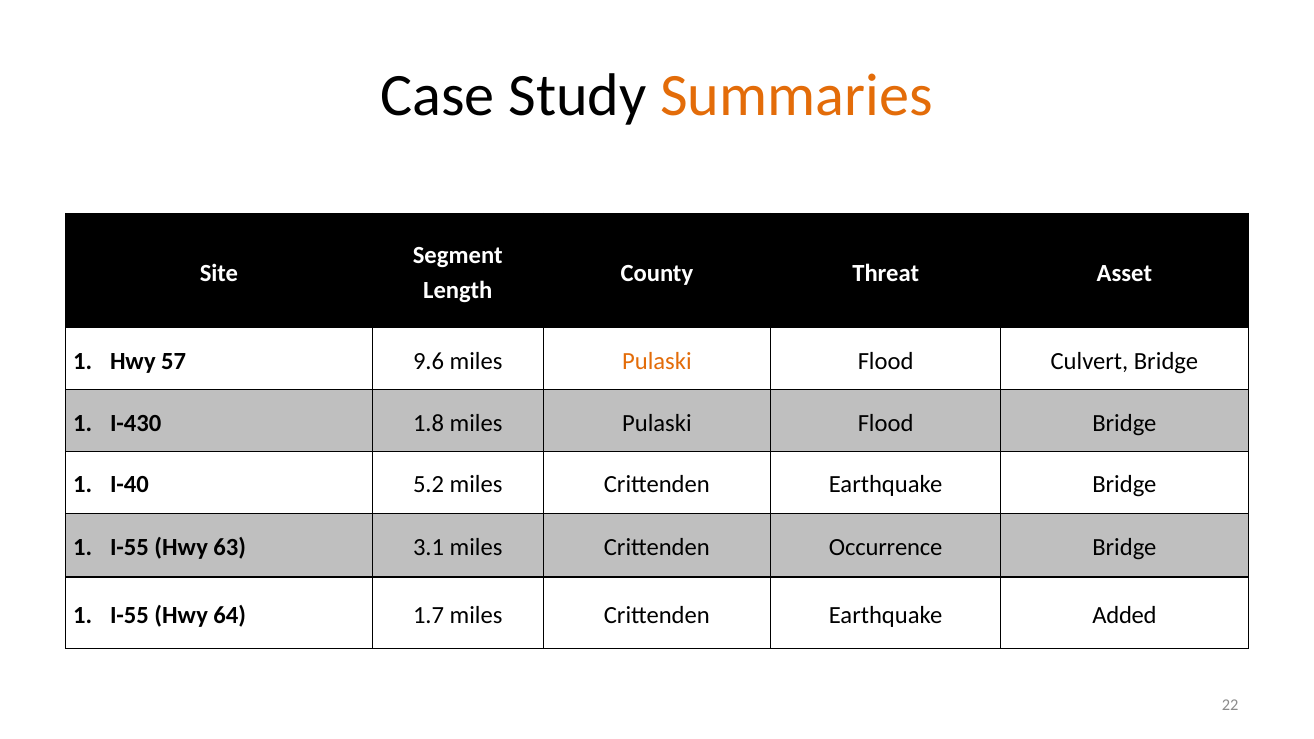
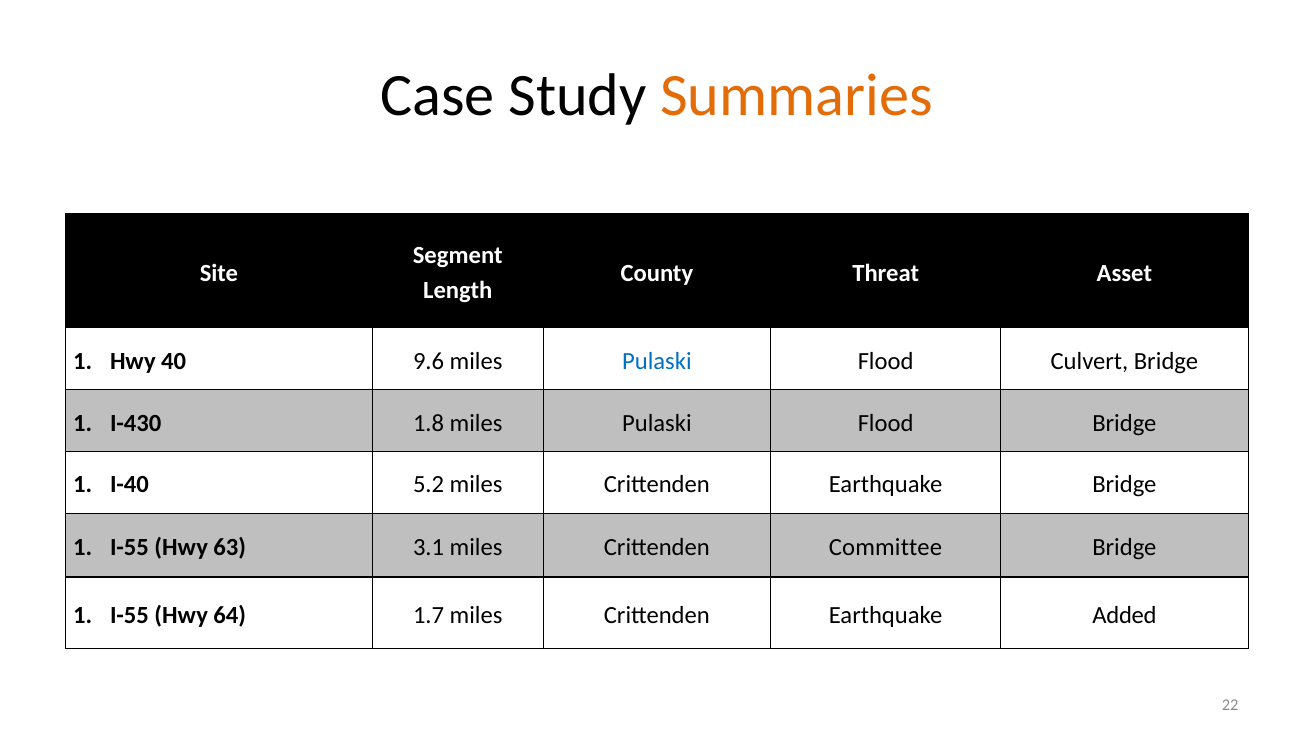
57: 57 -> 40
Pulaski at (657, 361) colour: orange -> blue
Occurrence: Occurrence -> Committee
